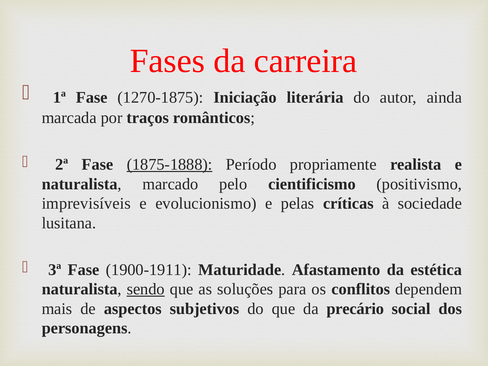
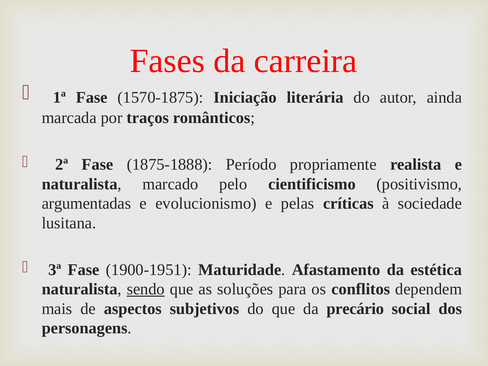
1270-1875: 1270-1875 -> 1570-1875
1875-1888 underline: present -> none
imprevisíveis: imprevisíveis -> argumentadas
1900-1911: 1900-1911 -> 1900-1951
